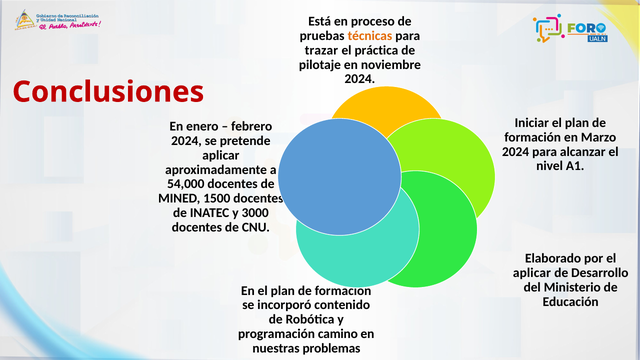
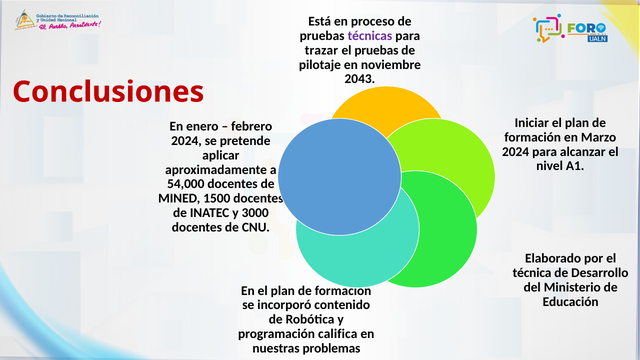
técnicas colour: orange -> purple
el práctica: práctica -> pruebas
2024 at (360, 79): 2024 -> 2043
aplicar at (532, 273): aplicar -> técnica
camino: camino -> califica
